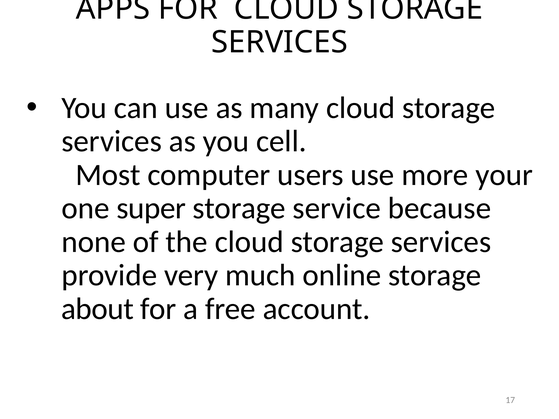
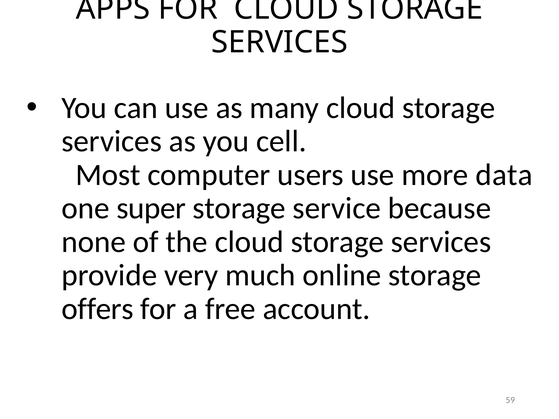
your: your -> data
about: about -> offers
17: 17 -> 59
